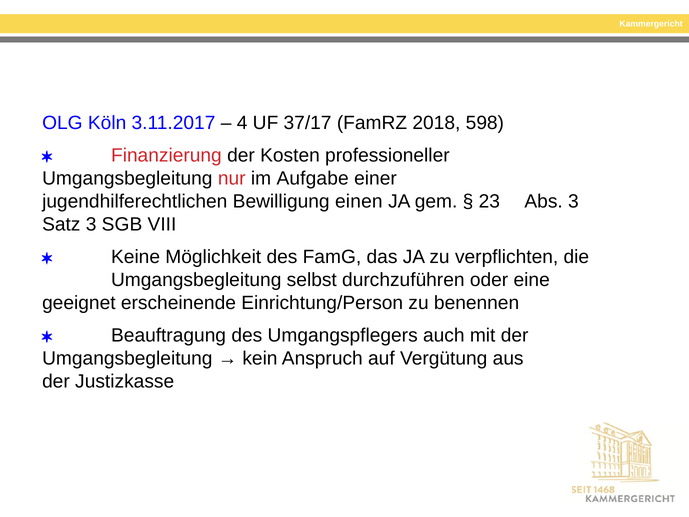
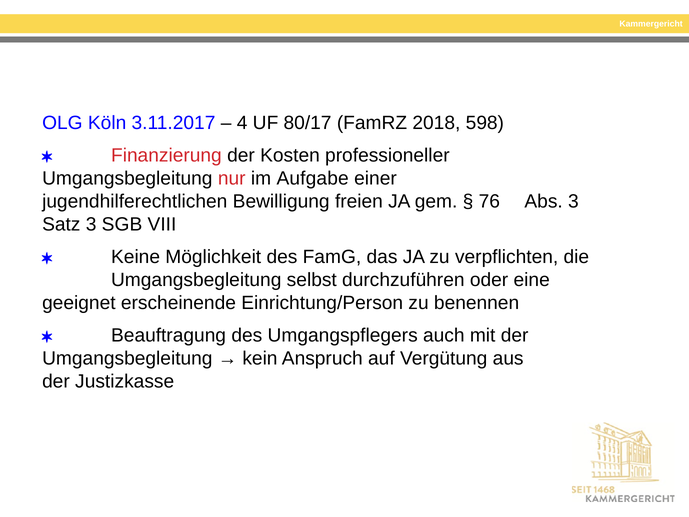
37/17: 37/17 -> 80/17
einen: einen -> freien
23: 23 -> 76
